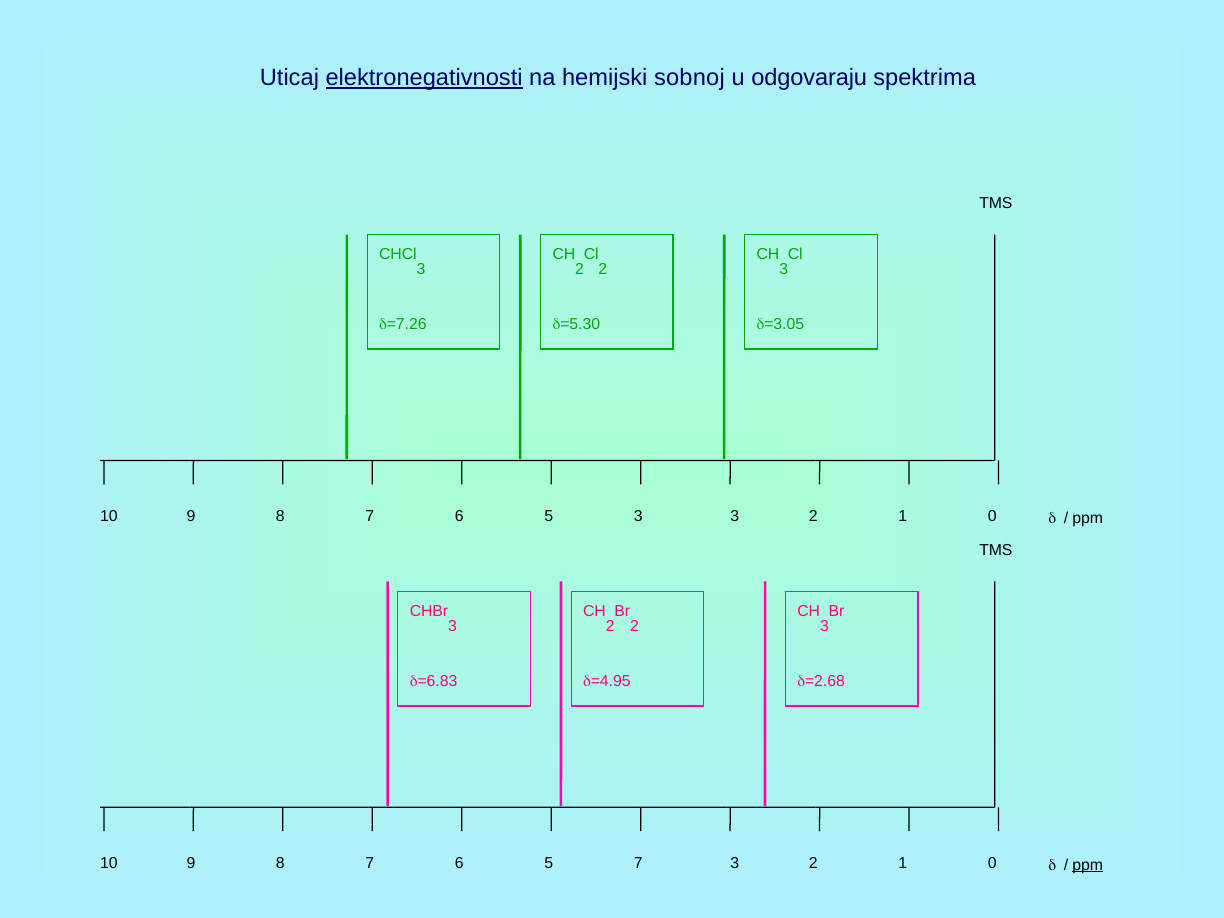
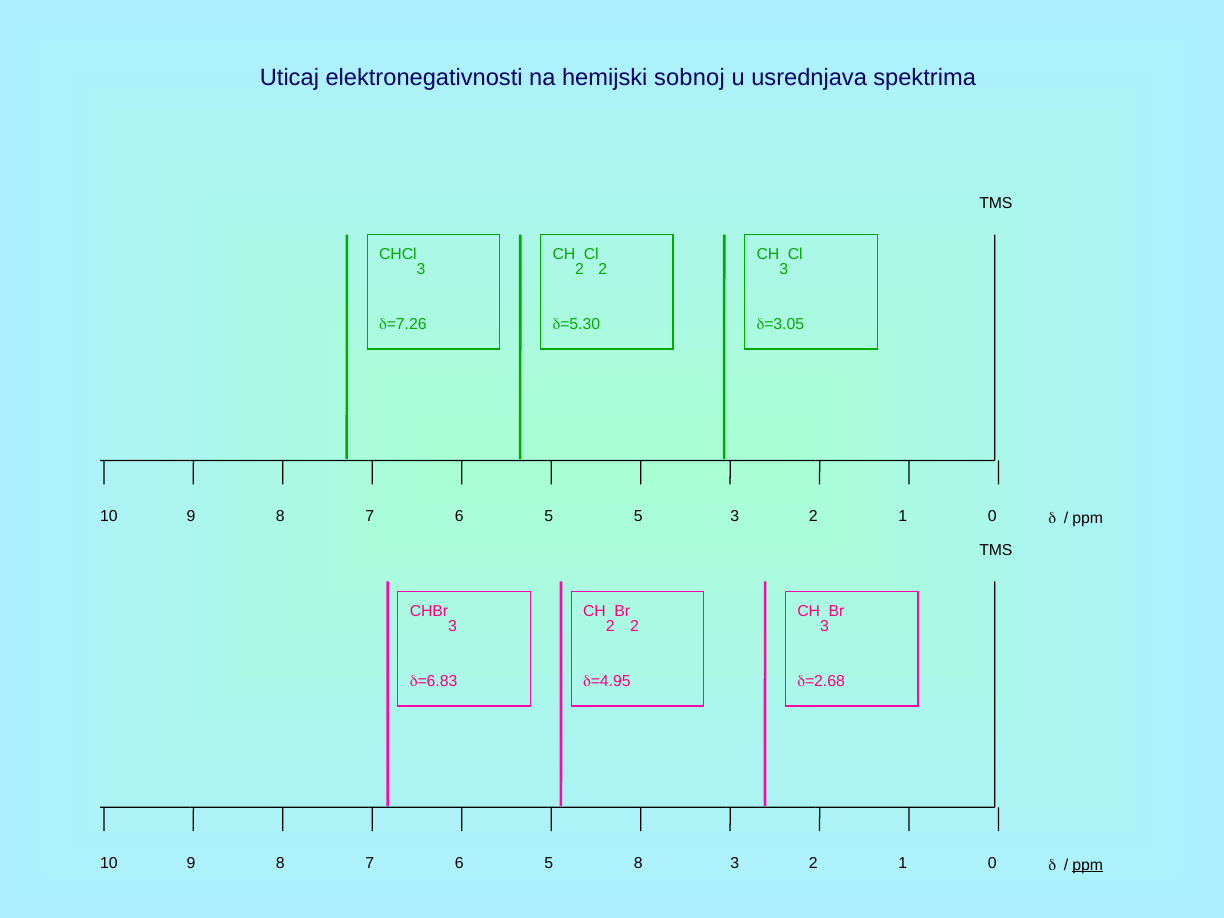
elektronegativnosti underline: present -> none
odgovaraju: odgovaraju -> usrednjava
6 3: 3 -> 5
6 7: 7 -> 8
